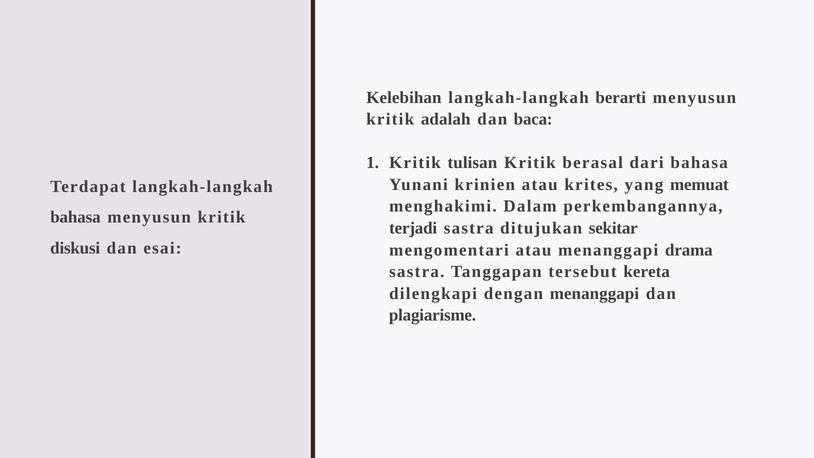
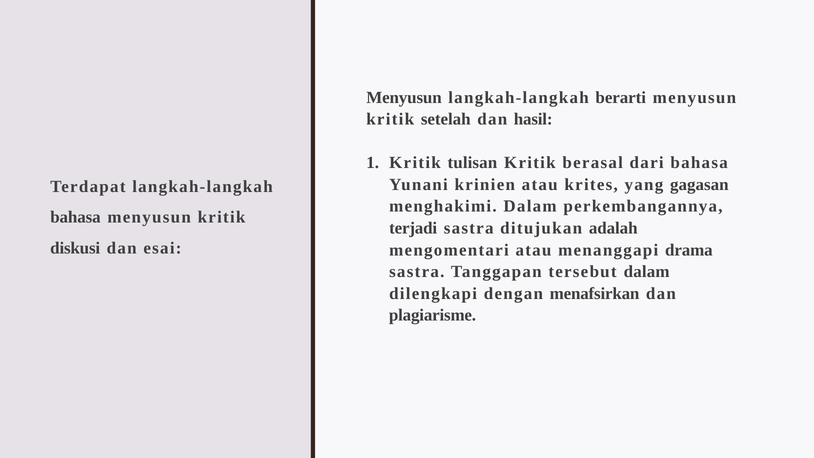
Kelebihan at (404, 97): Kelebihan -> Menyusun
adalah: adalah -> setelah
baca: baca -> hasil
memuat: memuat -> gagasan
sekitar: sekitar -> adalah
tersebut kereta: kereta -> dalam
dengan menanggapi: menanggapi -> menafsirkan
